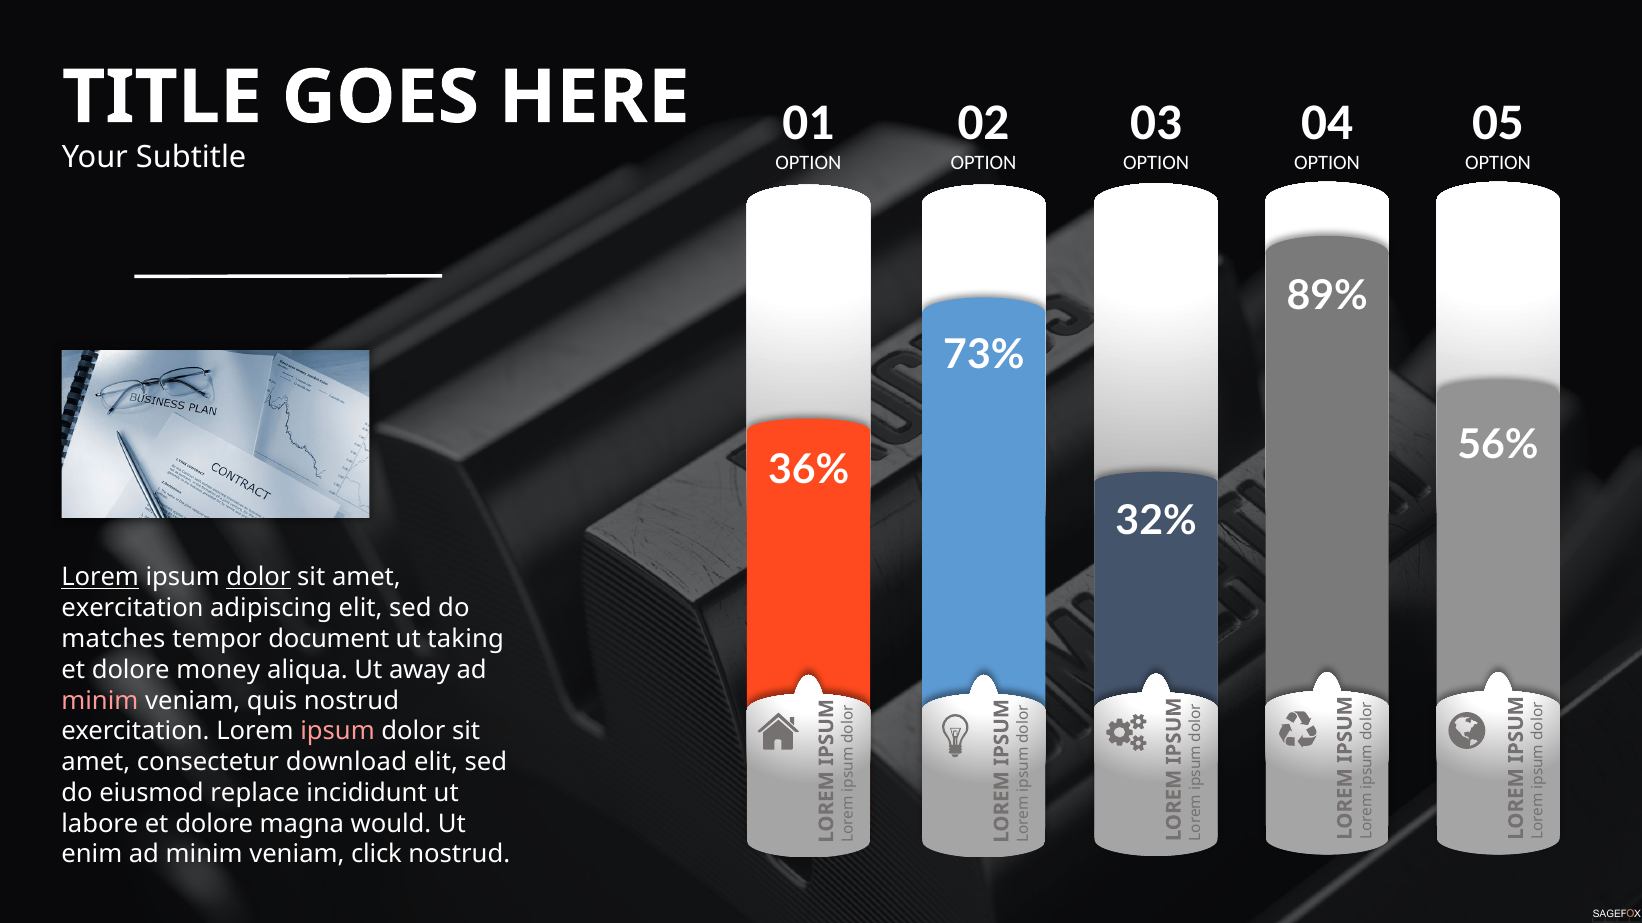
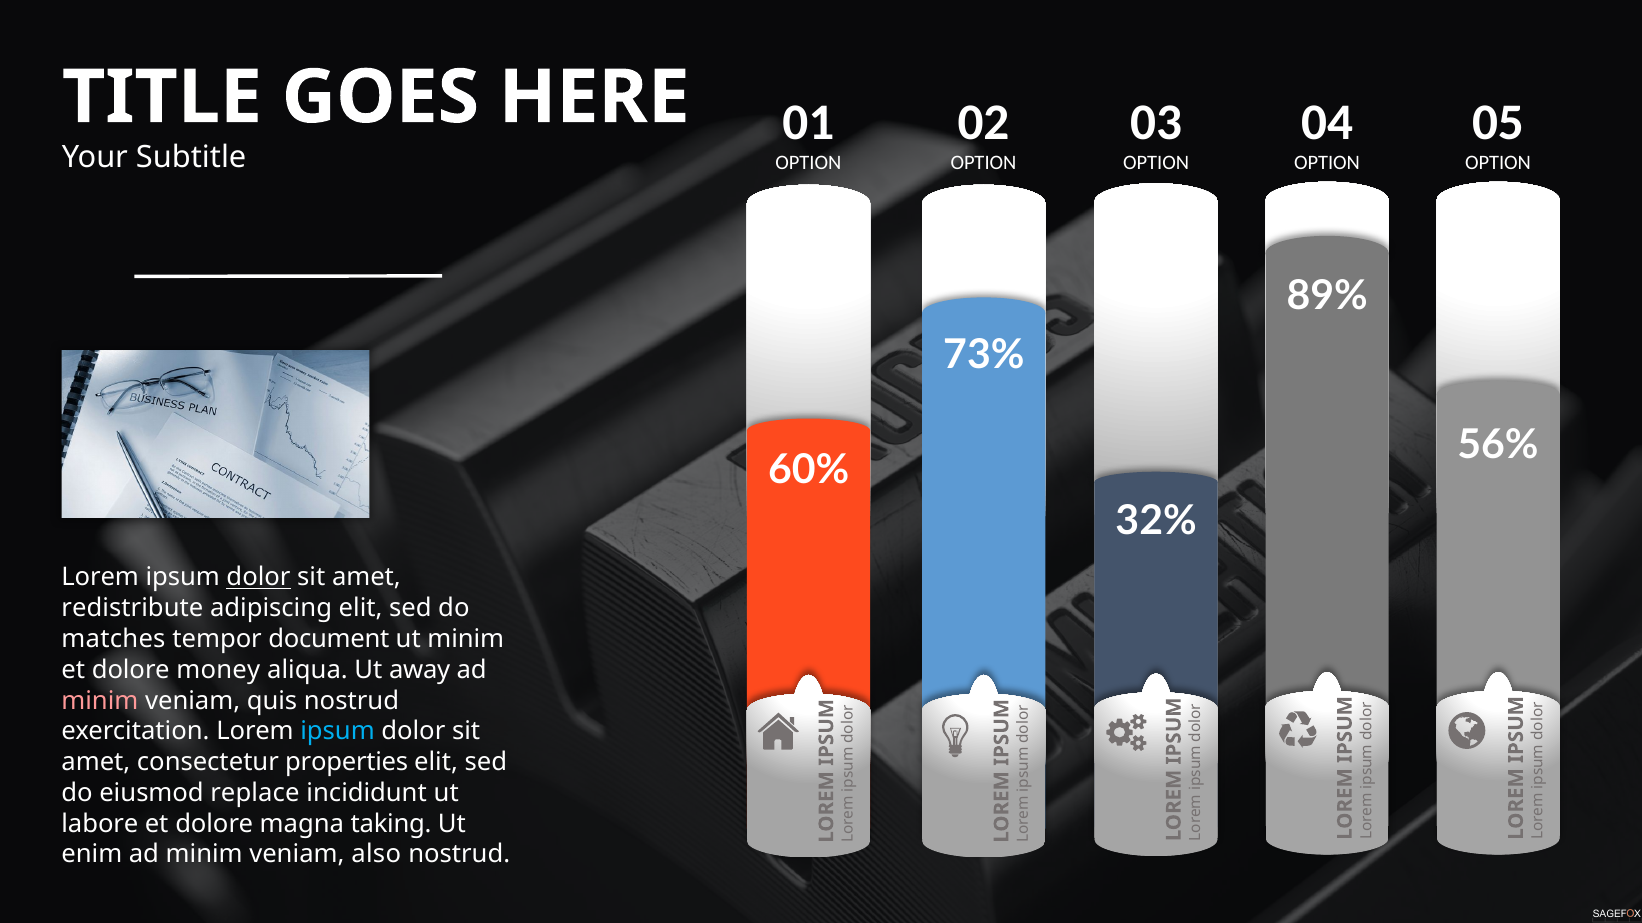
36%: 36% -> 60%
Lorem at (100, 578) underline: present -> none
exercitation at (132, 609): exercitation -> redistribute
ut taking: taking -> minim
ipsum at (338, 732) colour: pink -> light blue
download: download -> properties
would: would -> taking
click: click -> also
